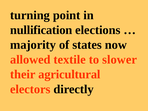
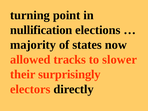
textile: textile -> tracks
agricultural: agricultural -> surprisingly
